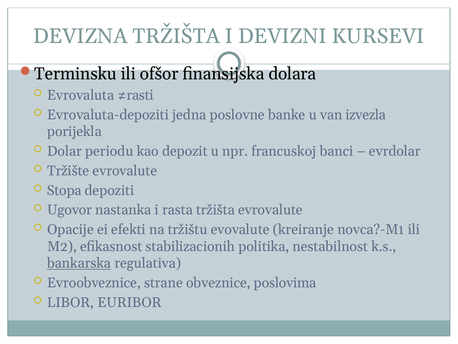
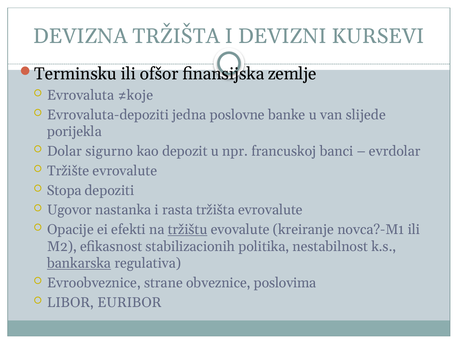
dolara: dolara -> zemlje
≠rasti: ≠rasti -> ≠koje
izvezla: izvezla -> slijede
periodu: periodu -> sigurno
tržištu underline: none -> present
